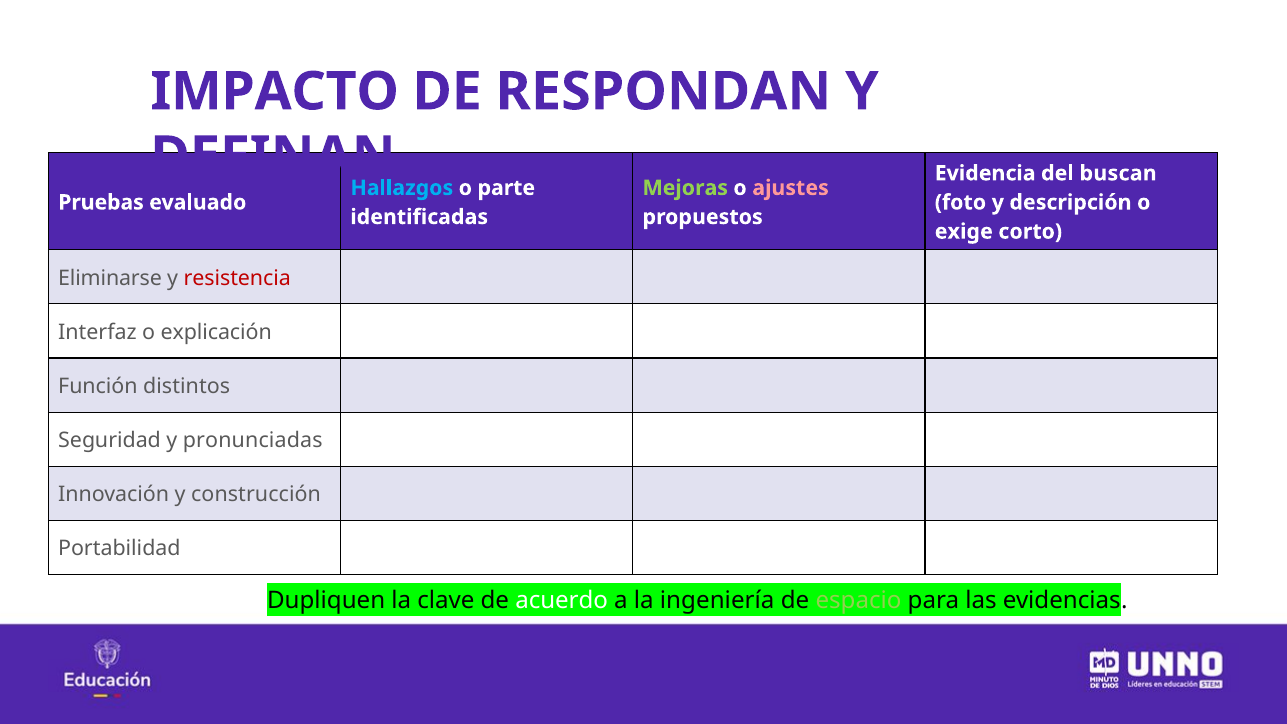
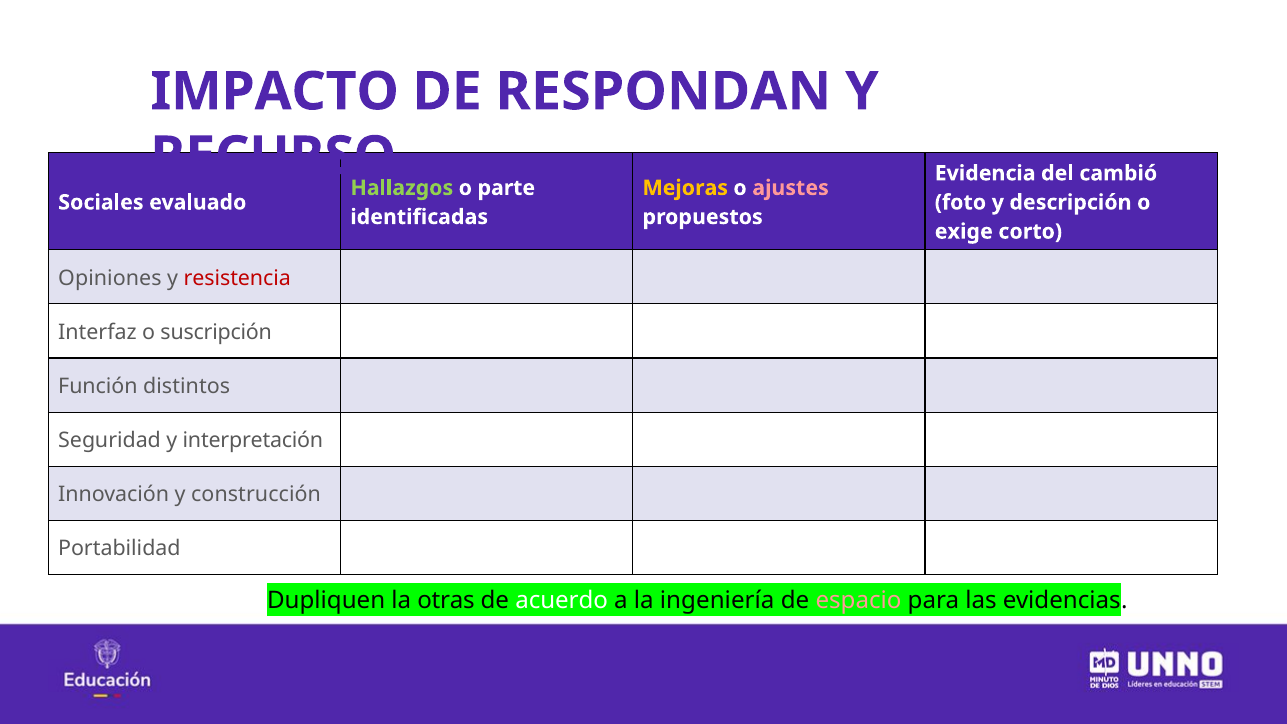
DEFINAN: DEFINAN -> RECURSO
buscan: buscan -> cambió
Hallazgos colour: light blue -> light green
Mejoras colour: light green -> yellow
Pruebas: Pruebas -> Sociales
Eliminarse: Eliminarse -> Opiniones
explicación: explicación -> suscripción
pronunciadas: pronunciadas -> interpretación
clave: clave -> otras
espacio colour: light green -> pink
